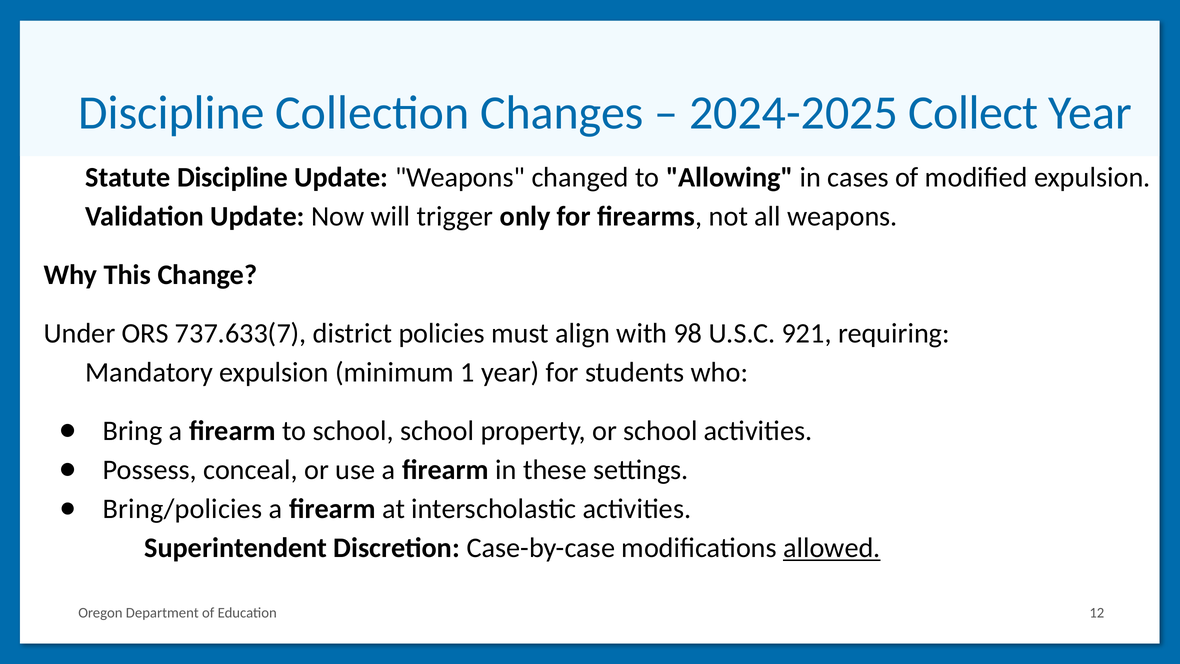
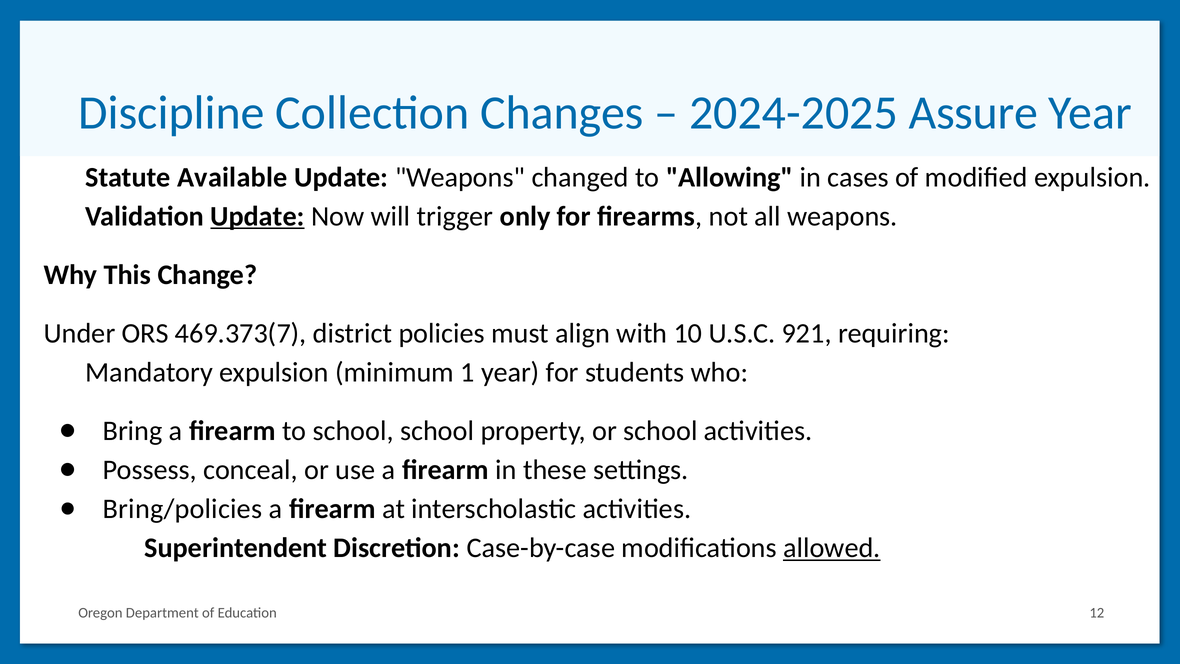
Collect: Collect -> Assure
Discipline at (233, 177): Discipline -> Available
Update at (257, 216) underline: none -> present
737.633(7: 737.633(7 -> 469.373(7
98: 98 -> 10
